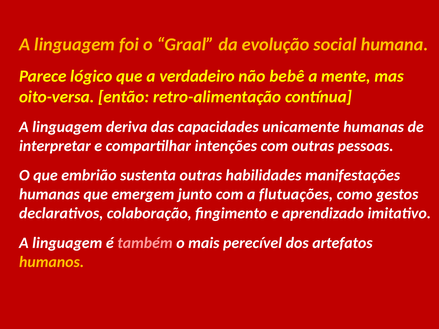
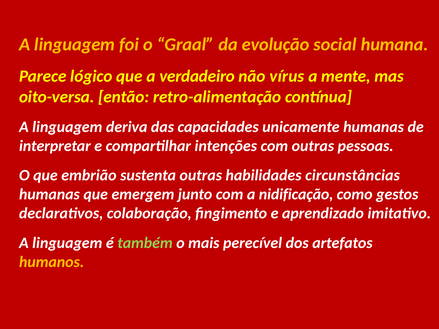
bebê: bebê -> vírus
manifestações: manifestações -> circunstâncias
flutuações: flutuações -> nidificação
também colour: pink -> light green
